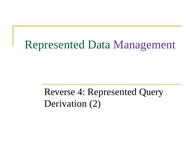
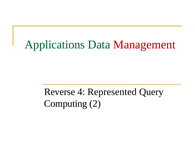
Represented at (55, 45): Represented -> Applications
Management colour: purple -> red
Derivation: Derivation -> Computing
